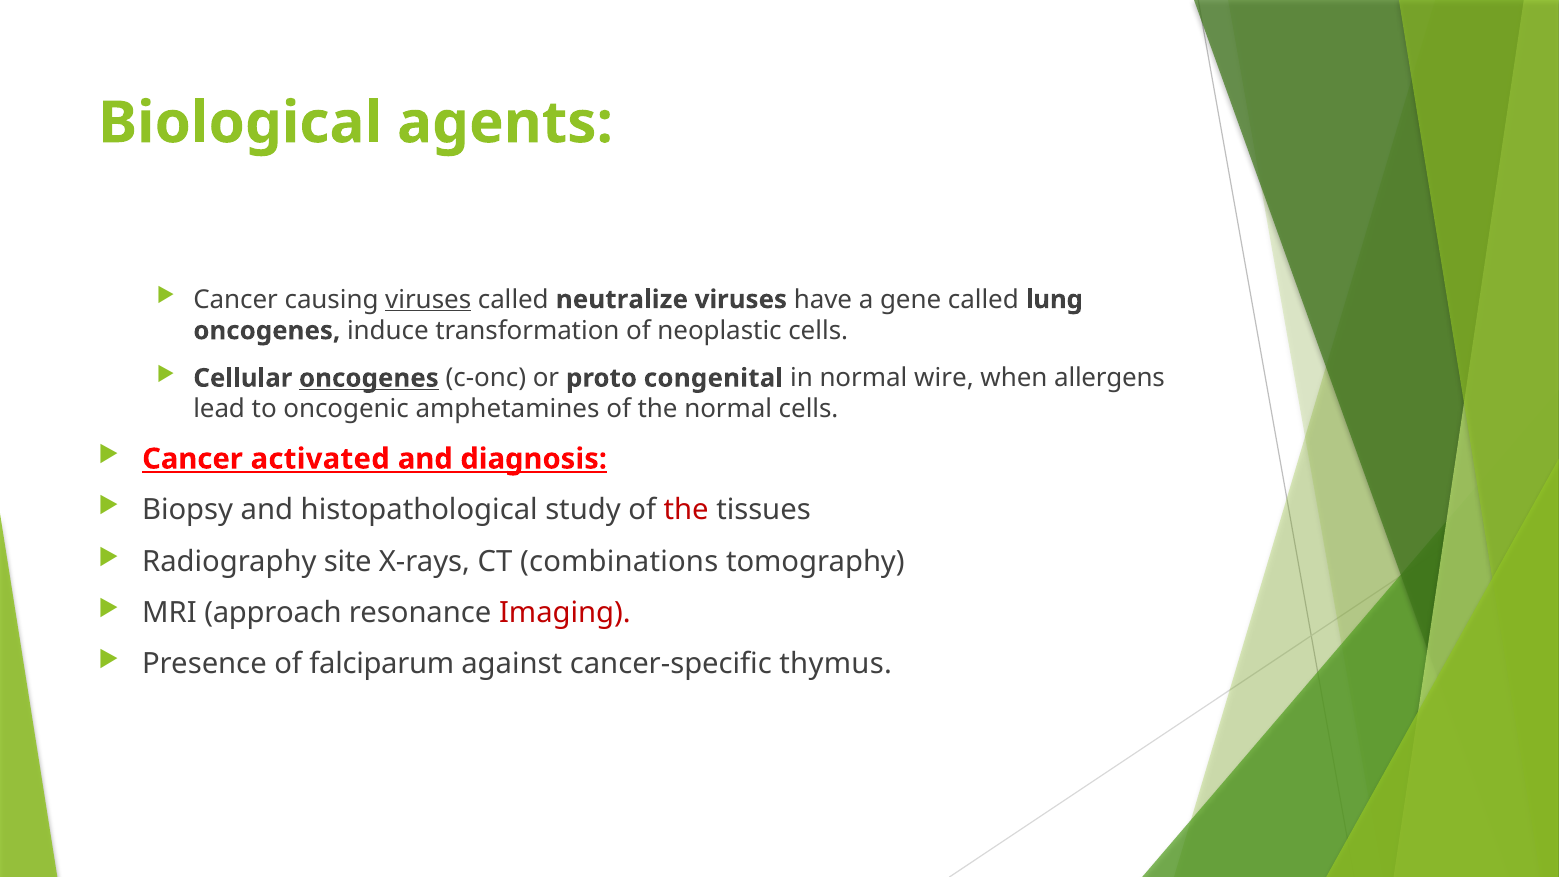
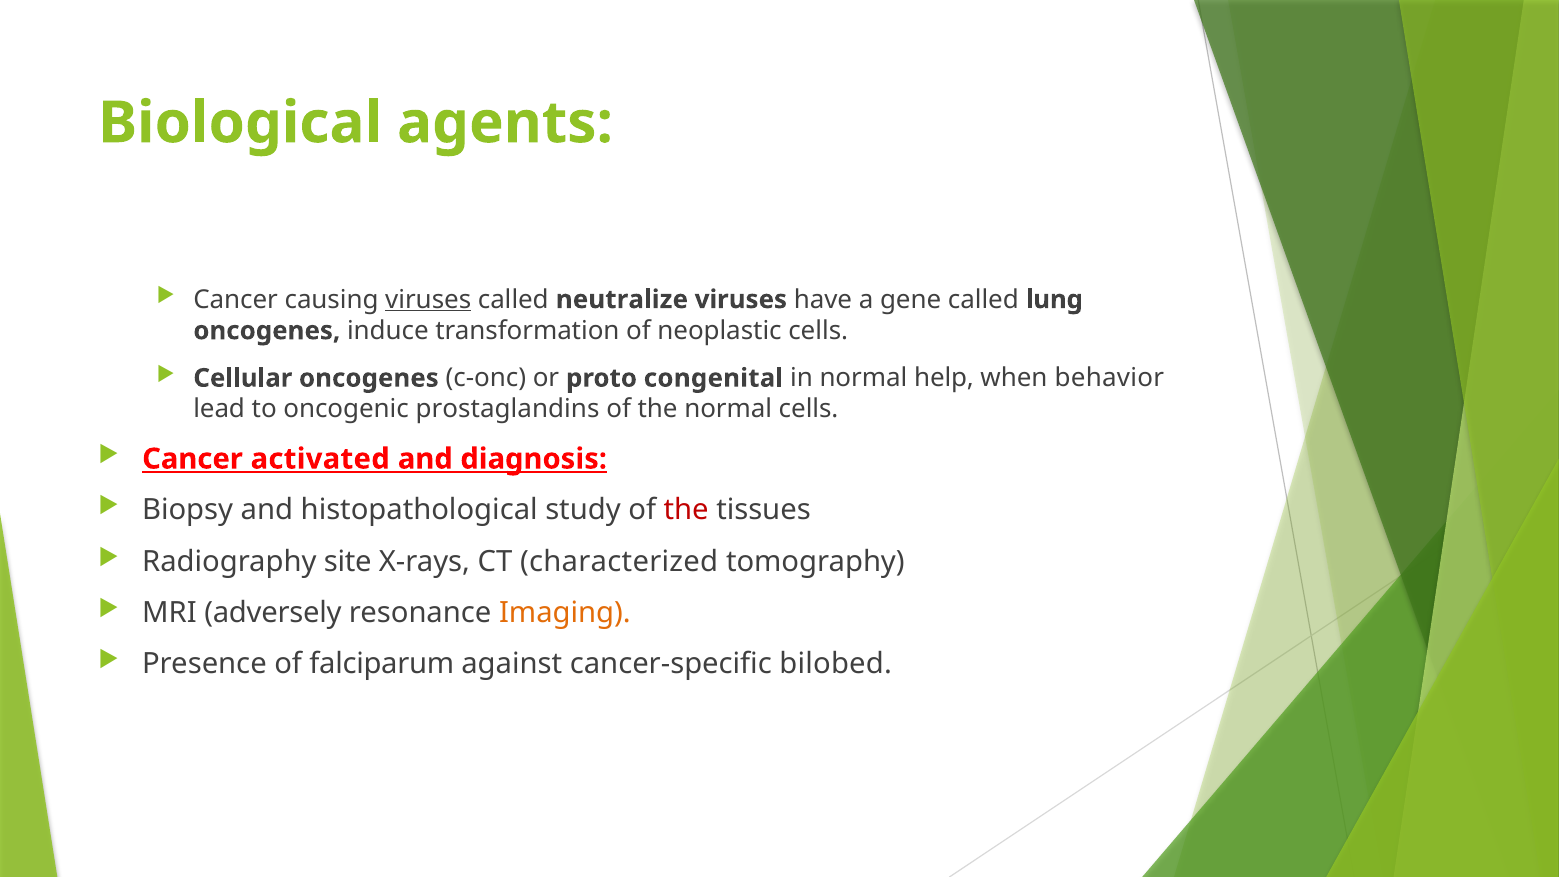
oncogenes at (369, 378) underline: present -> none
wire: wire -> help
allergens: allergens -> behavior
amphetamines: amphetamines -> prostaglandins
combinations: combinations -> characterized
approach: approach -> adversely
Imaging colour: red -> orange
thymus: thymus -> bilobed
